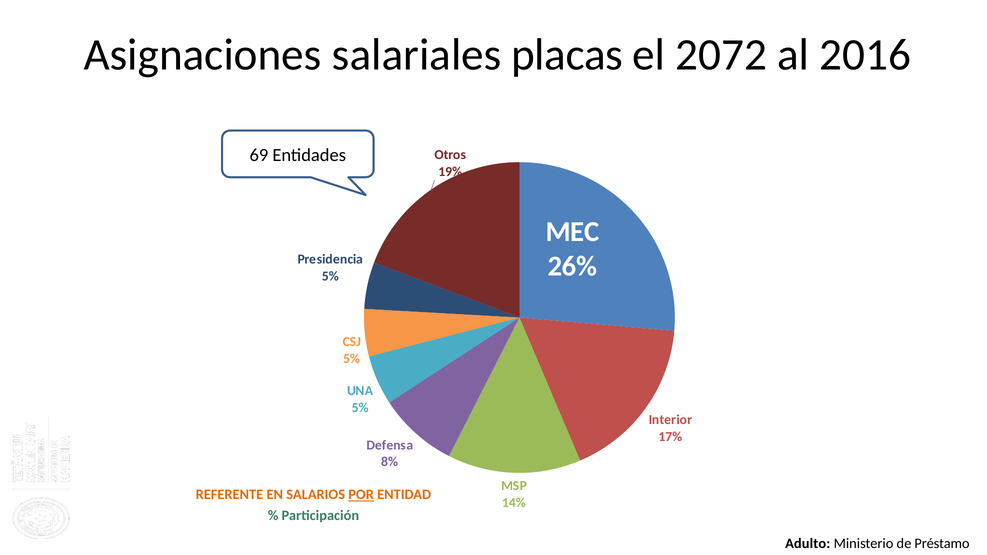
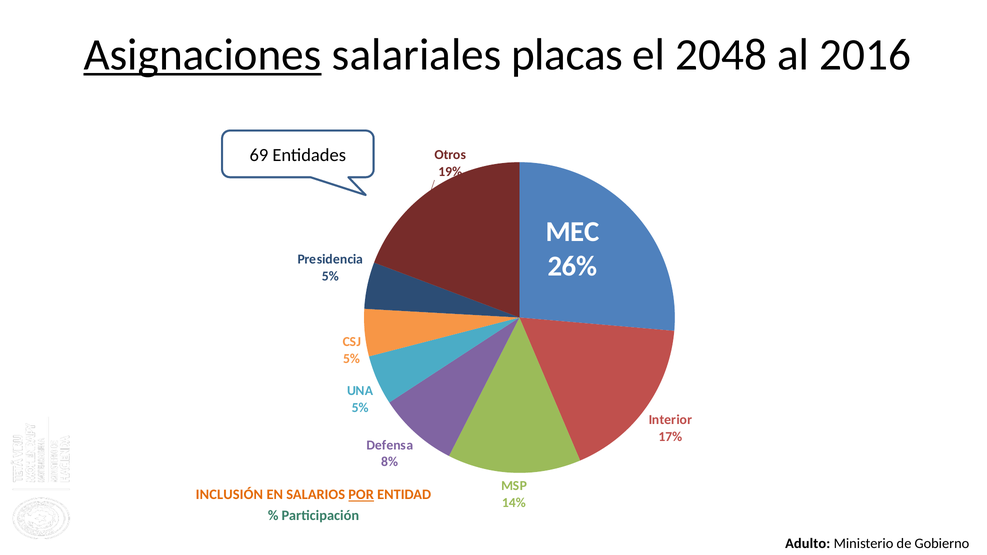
Asignaciones underline: none -> present
2072: 2072 -> 2048
REFERENTE: REFERENTE -> INCLUSIÓN
Préstamo: Préstamo -> Gobierno
